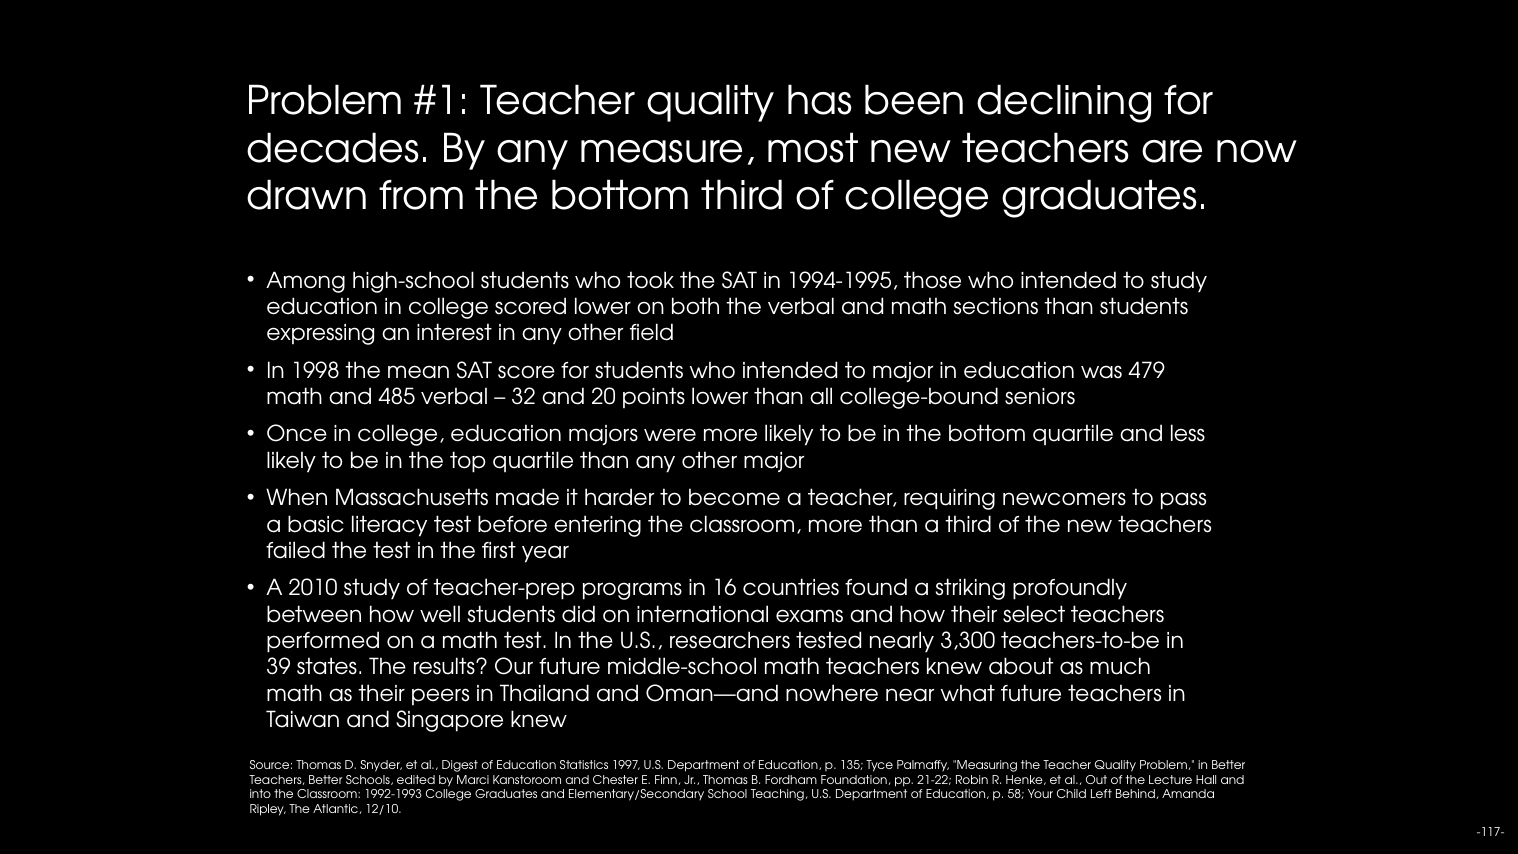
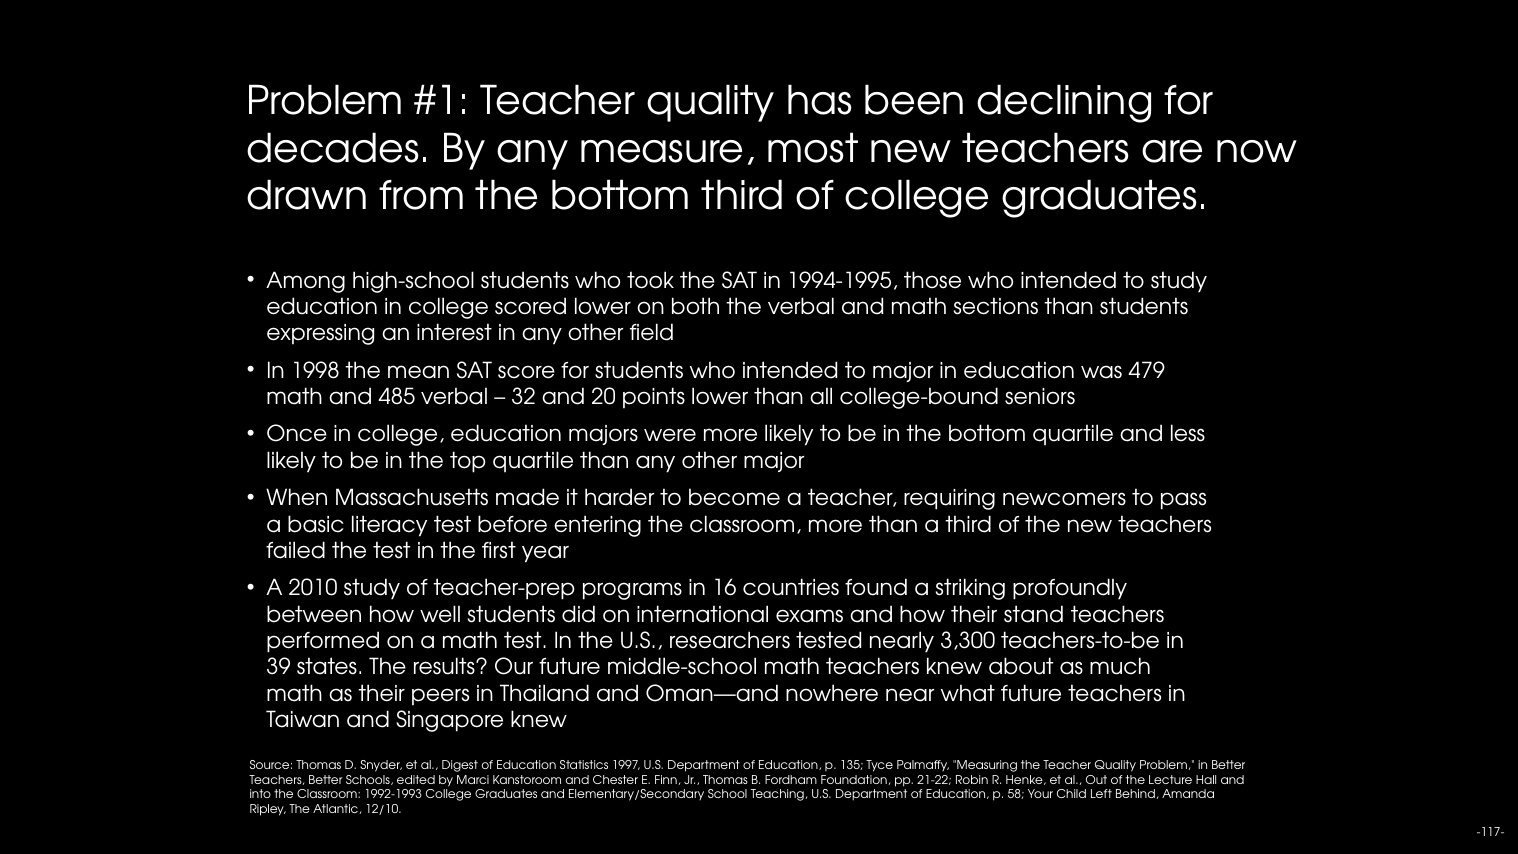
select: select -> stand
